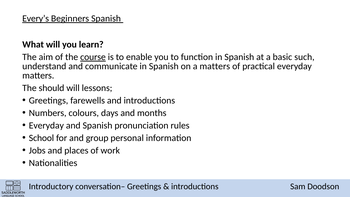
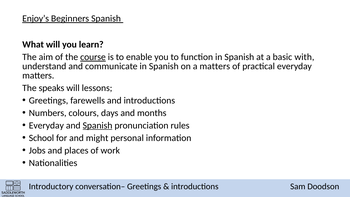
Every’s: Every’s -> Enjoy’s
such: such -> with
should: should -> speaks
Spanish at (97, 125) underline: none -> present
group: group -> might
